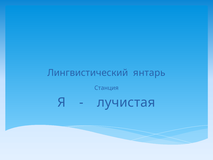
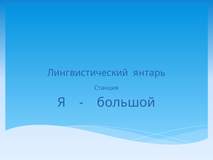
лучистая: лучистая -> большой
